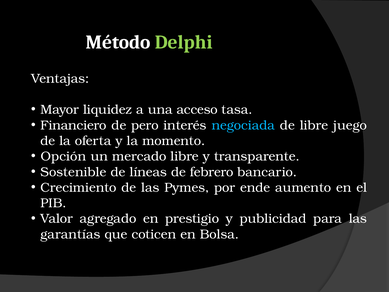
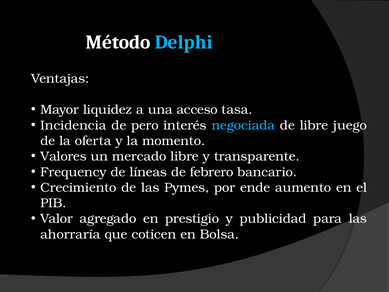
Delphi colour: light green -> light blue
Financiero: Financiero -> Incidencia
Opción: Opción -> Valores
Sostenible: Sostenible -> Frequency
garantías: garantías -> ahorraría
